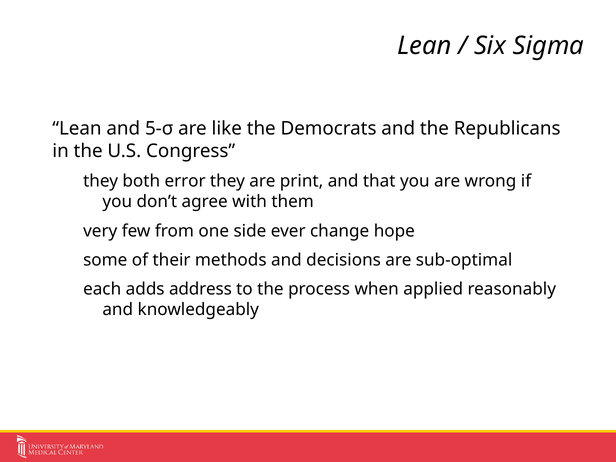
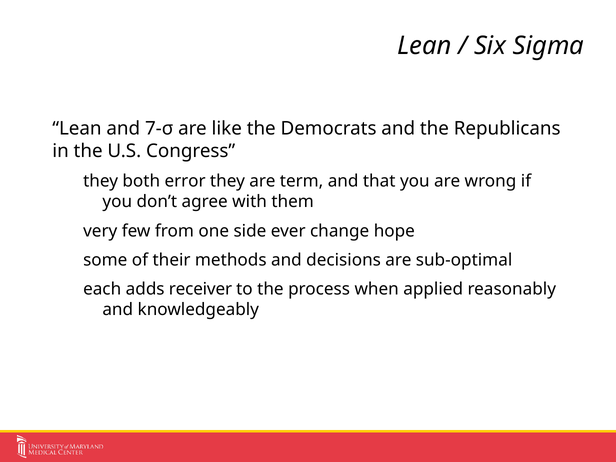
5-σ: 5-σ -> 7-σ
print: print -> term
address: address -> receiver
